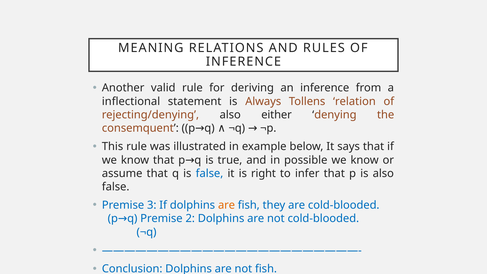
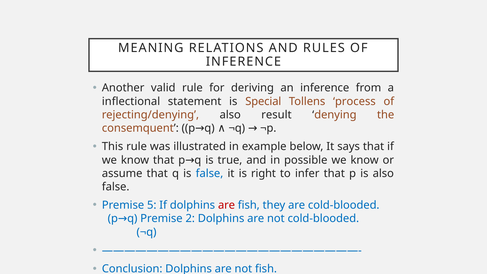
Always: Always -> Special
relation: relation -> process
either: either -> result
3: 3 -> 5
are at (227, 205) colour: orange -> red
